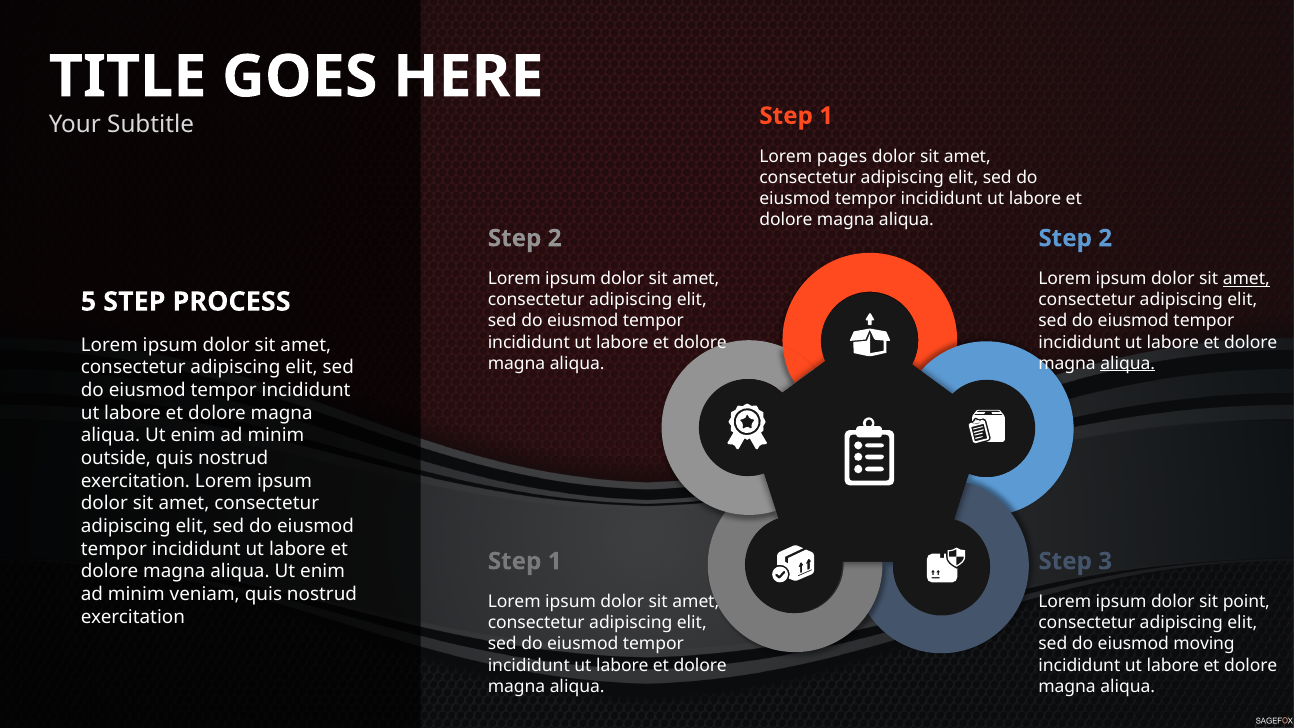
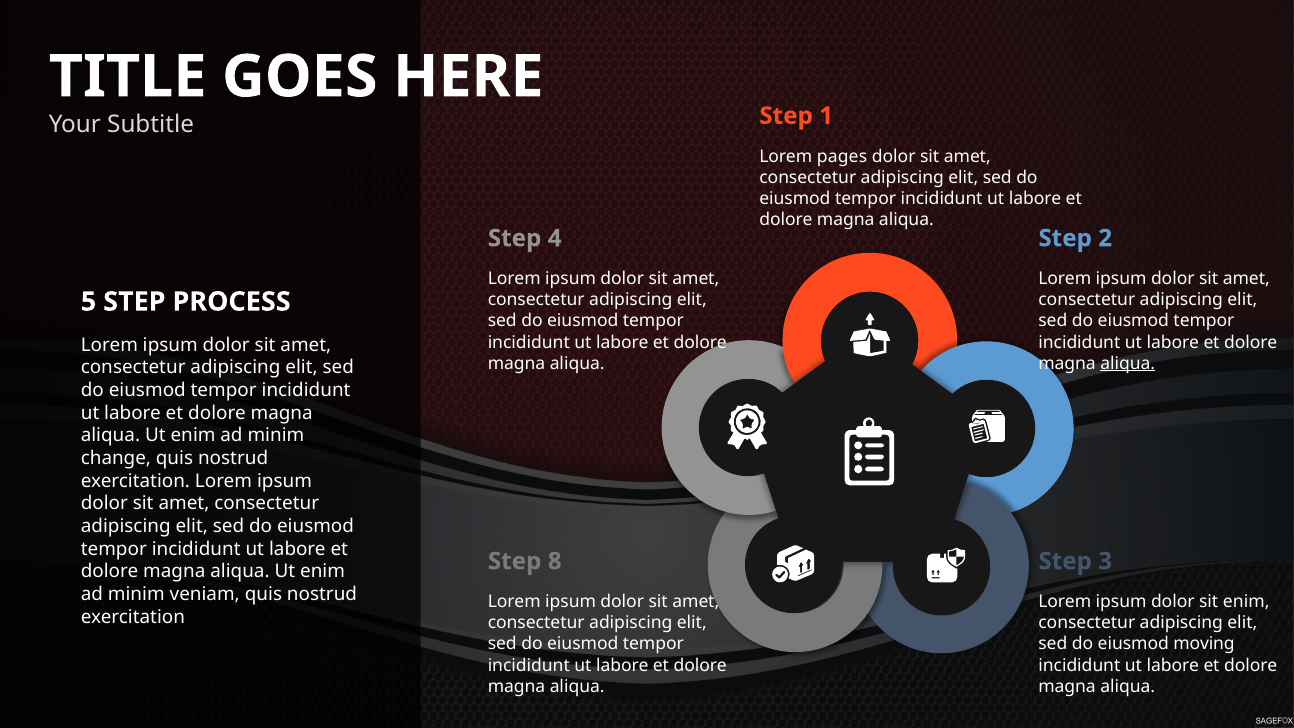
2 at (555, 238): 2 -> 4
amet at (1246, 279) underline: present -> none
outside: outside -> change
1 at (555, 561): 1 -> 8
sit point: point -> enim
